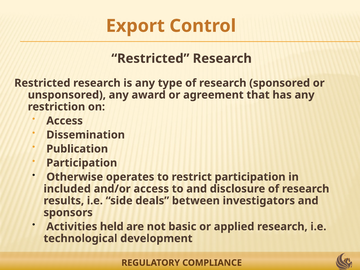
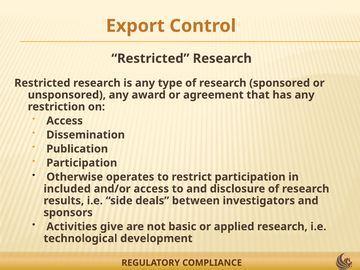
held: held -> give
